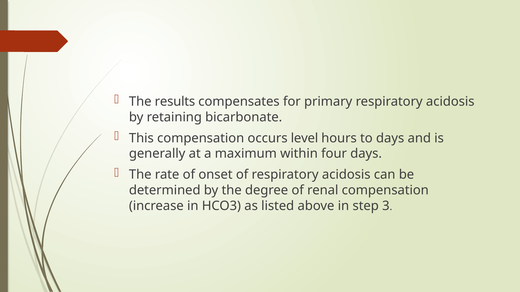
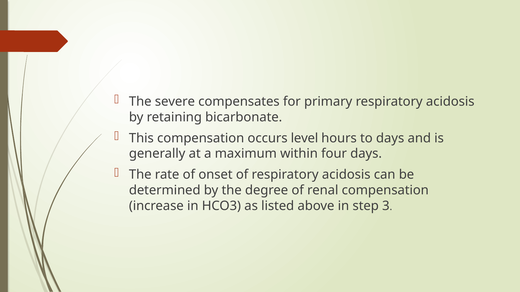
results: results -> severe
